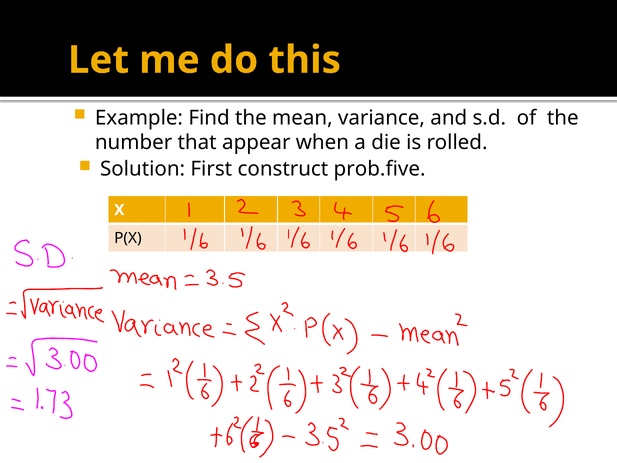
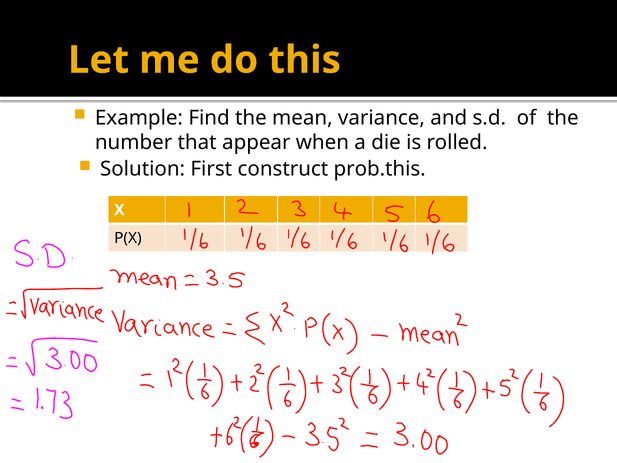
prob.five: prob.five -> prob.this
